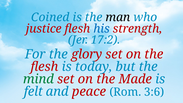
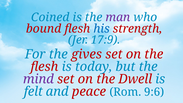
man colour: black -> purple
justice: justice -> bound
17:2: 17:2 -> 17:9
glory: glory -> gives
mind colour: green -> purple
Made: Made -> Dwell
3:6: 3:6 -> 9:6
